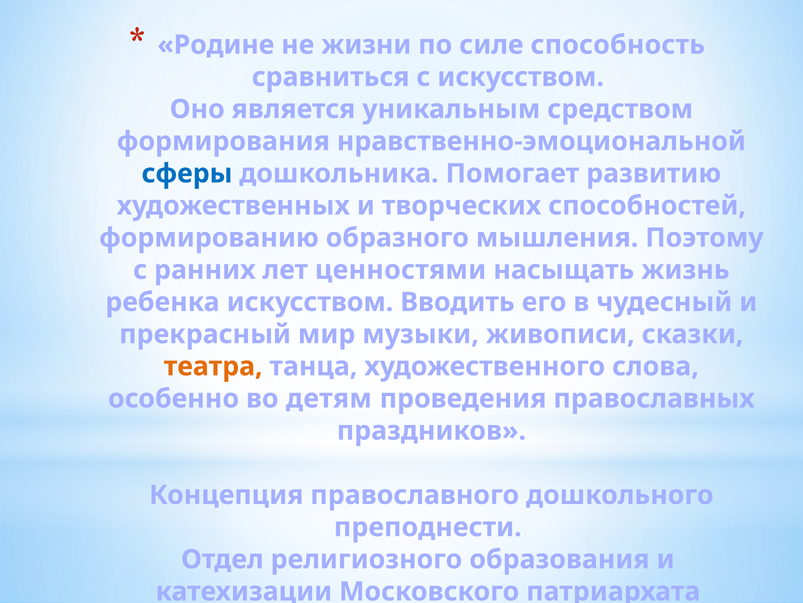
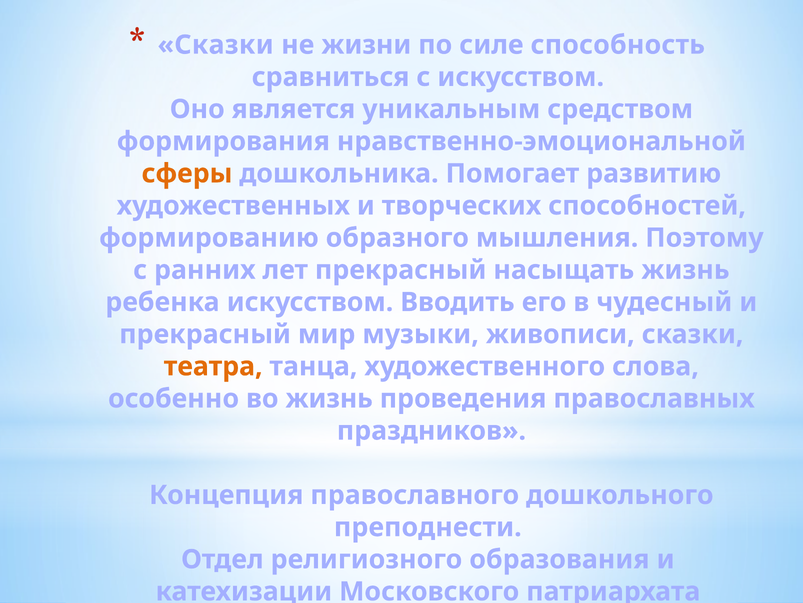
Родине at (216, 45): Родине -> Сказки
сферы colour: blue -> orange
лет ценностями: ценностями -> прекрасный
во детям: детям -> жизнь
